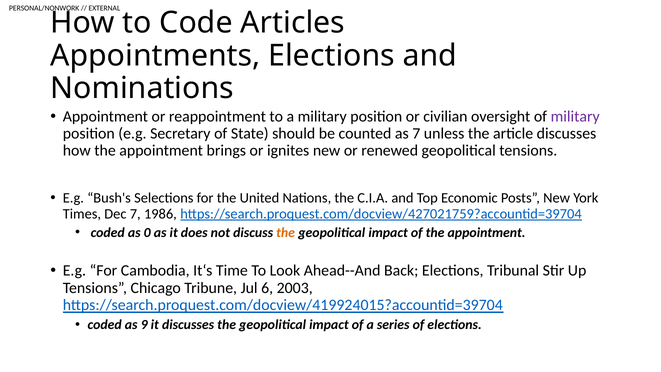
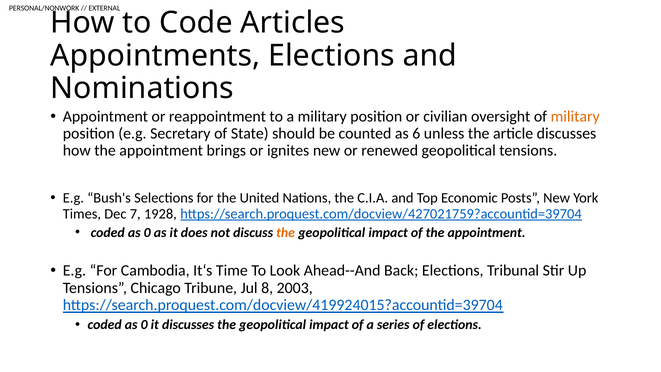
military at (575, 116) colour: purple -> orange
as 7: 7 -> 6
1986: 1986 -> 1928
6: 6 -> 8
9 at (144, 325): 9 -> 0
